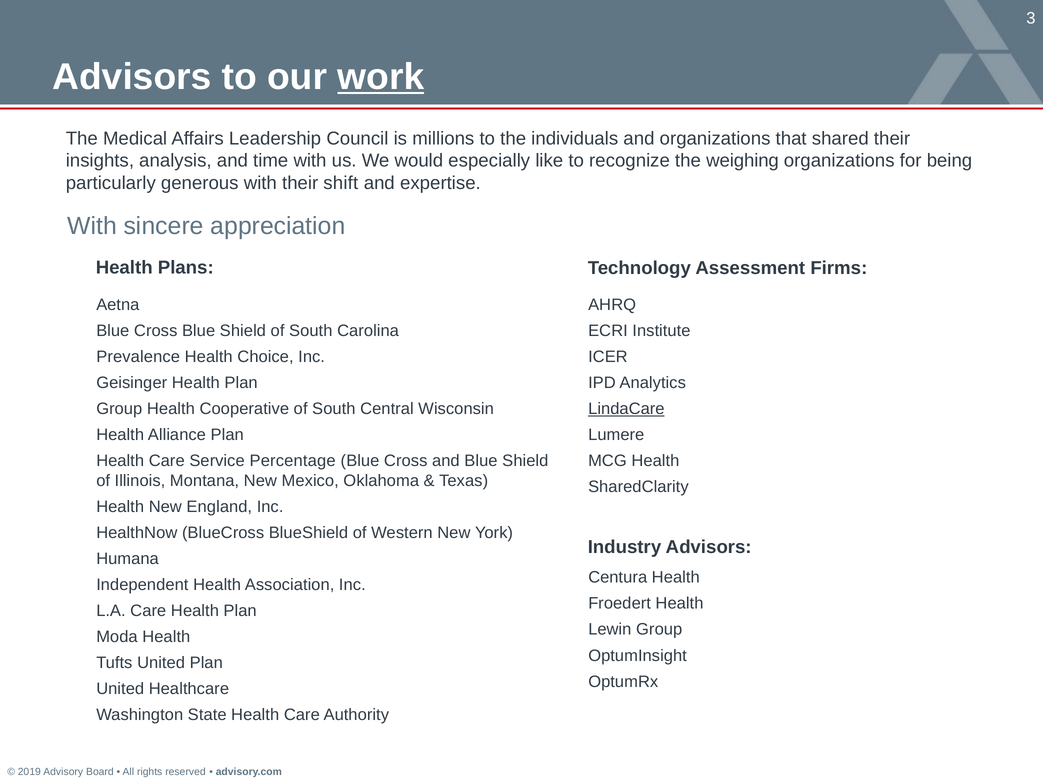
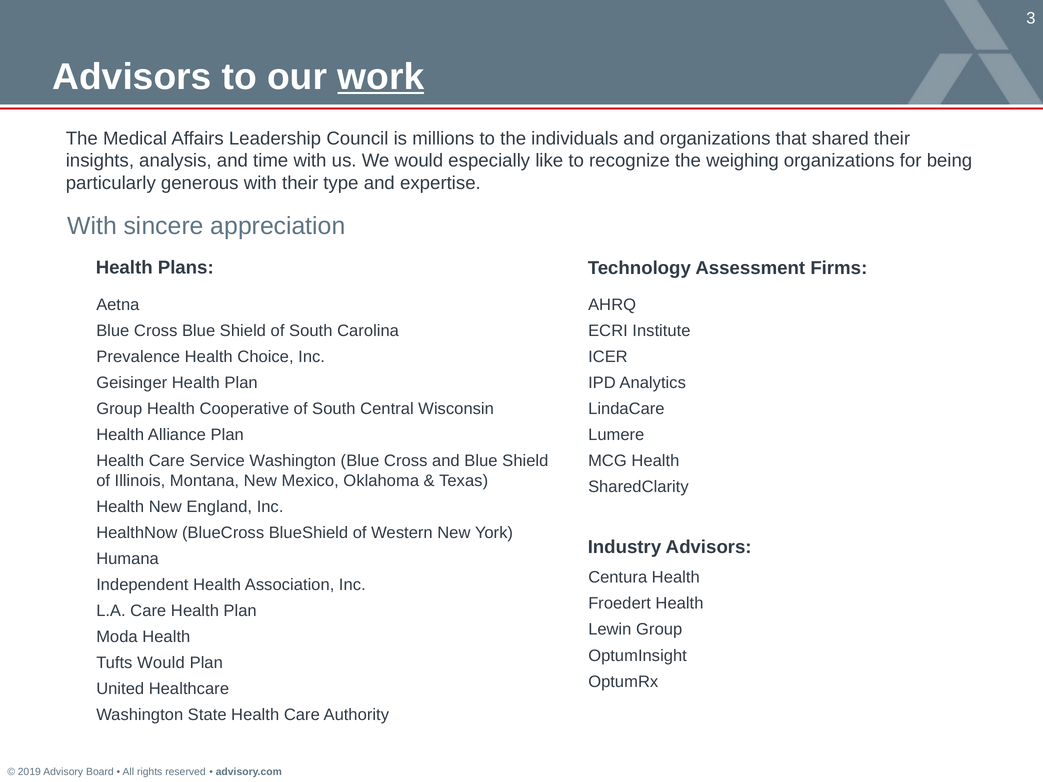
shift: shift -> type
LindaCare underline: present -> none
Service Percentage: Percentage -> Washington
Tufts United: United -> Would
